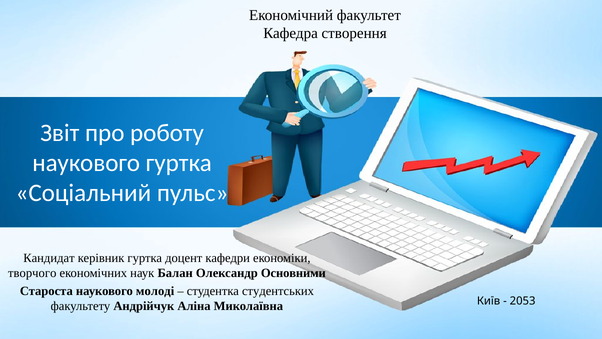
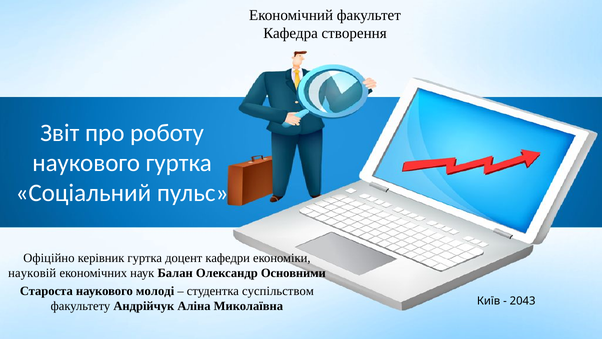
Кандидат: Кандидат -> Офіційно
творчого: творчого -> науковій
студентських: студентських -> суспільством
2053: 2053 -> 2043
